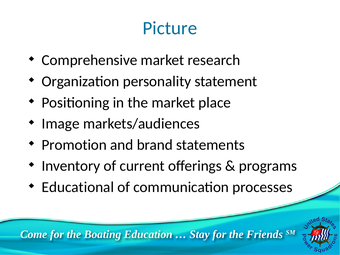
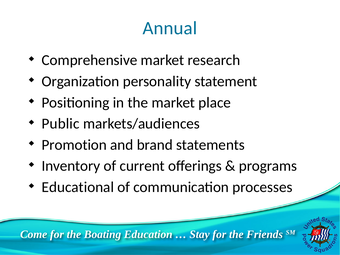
Picture: Picture -> Annual
Image: Image -> Public
